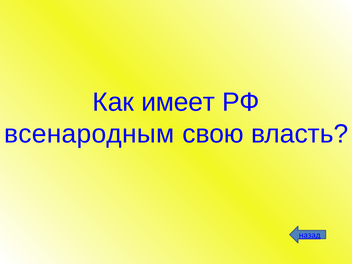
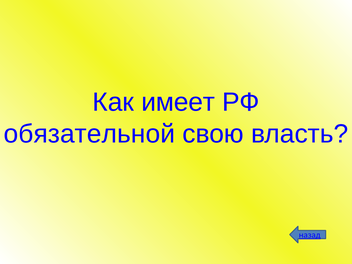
всенародным: всенародным -> обязательной
